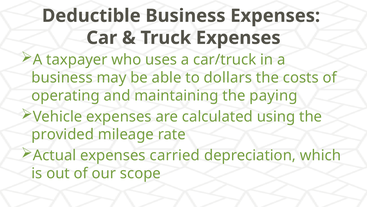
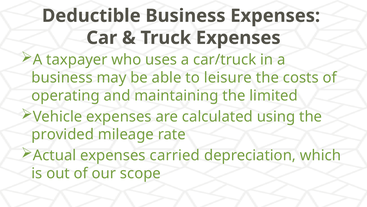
dollars: dollars -> leisure
paying: paying -> limited
